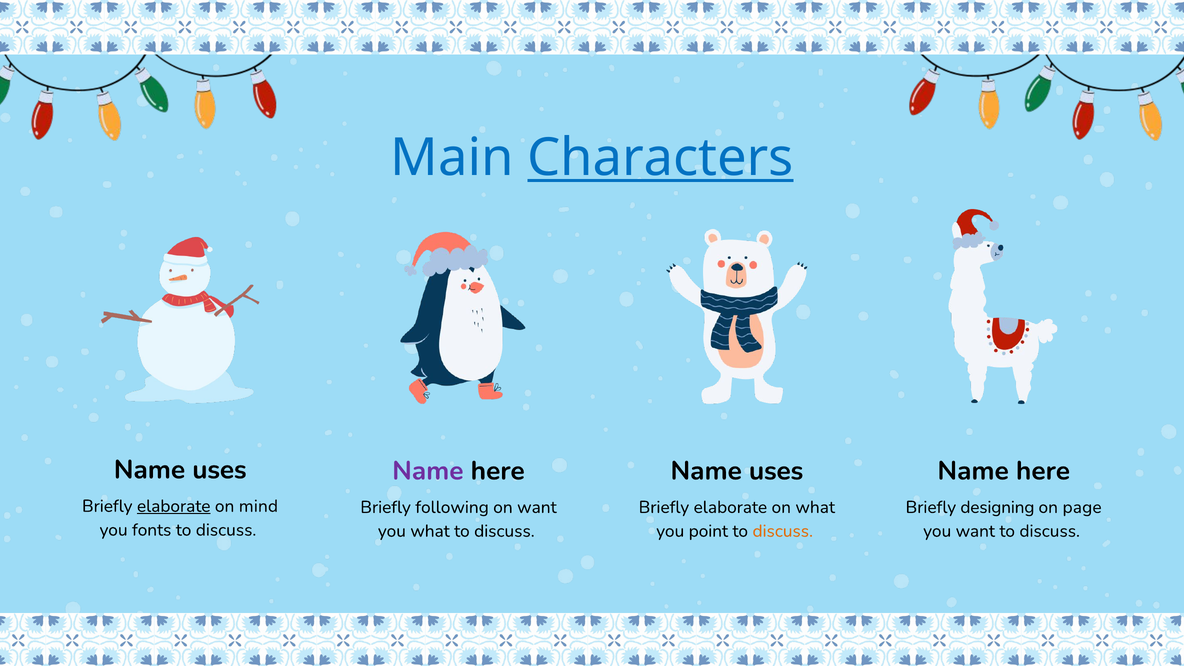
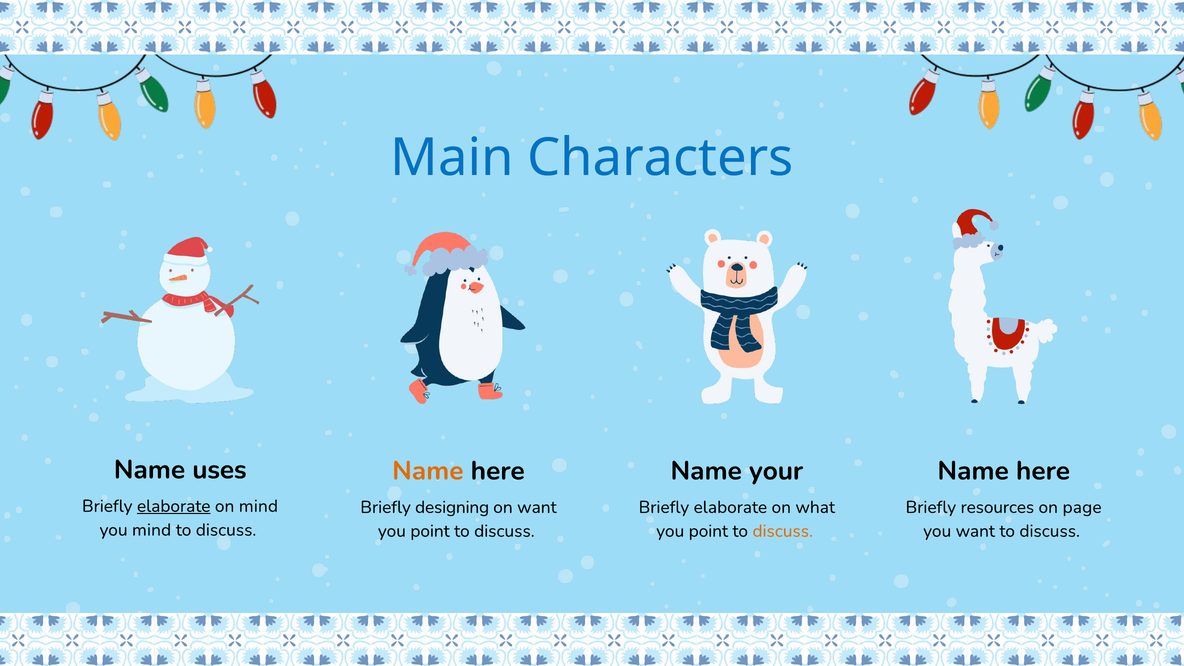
Characters underline: present -> none
Name at (428, 471) colour: purple -> orange
uses at (776, 471): uses -> your
following: following -> designing
designing: designing -> resources
you fonts: fonts -> mind
what at (430, 531): what -> point
